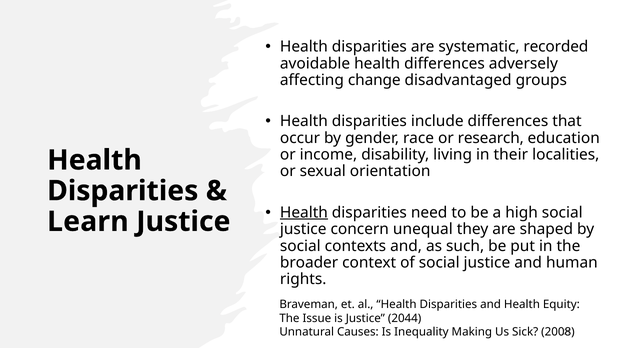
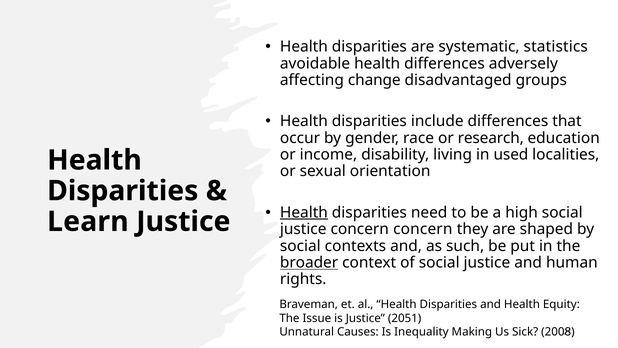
recorded: recorded -> statistics
their: their -> used
concern unequal: unequal -> concern
broader underline: none -> present
2044: 2044 -> 2051
